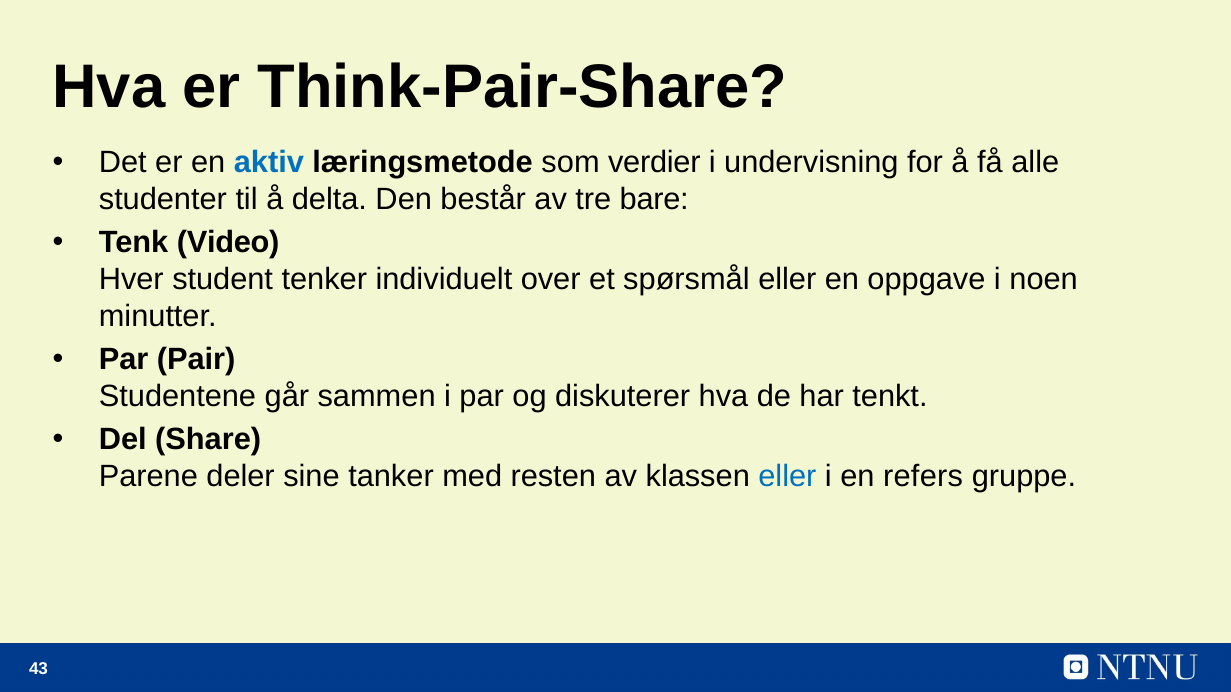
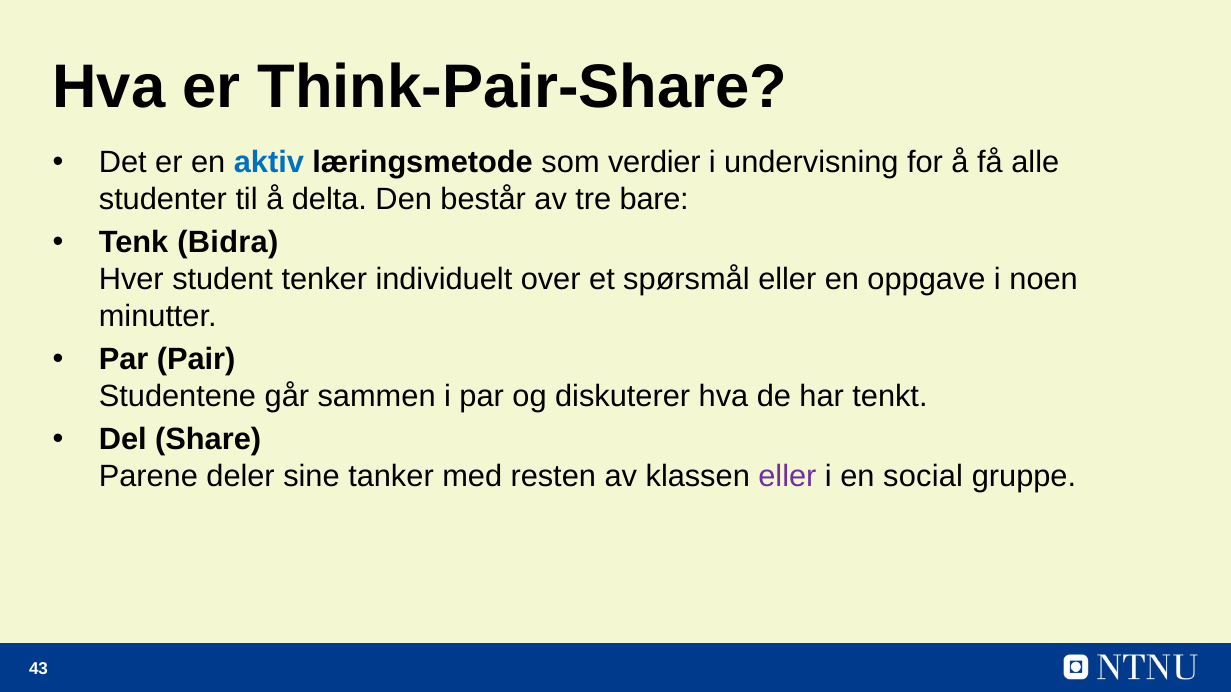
Video: Video -> Bidra
eller at (787, 477) colour: blue -> purple
refers: refers -> social
